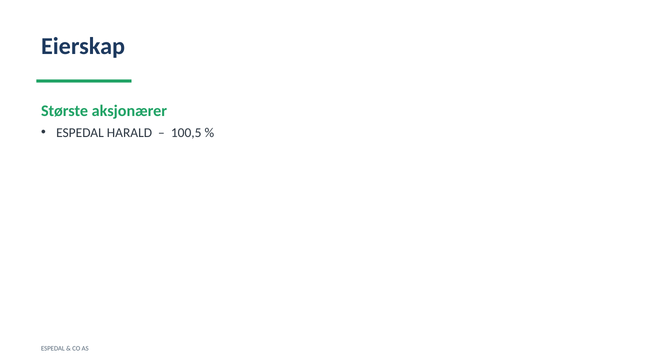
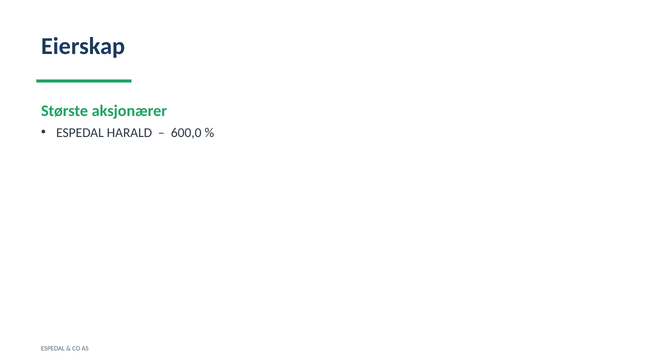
100,5: 100,5 -> 600,0
